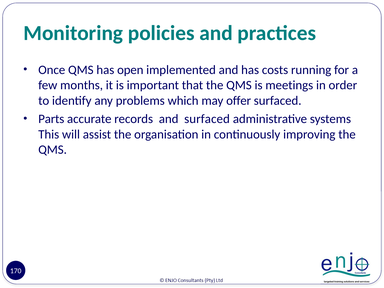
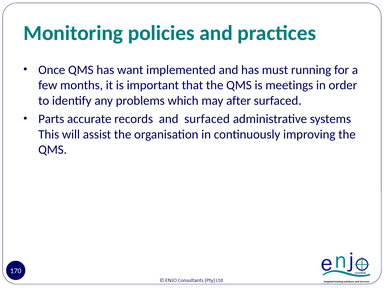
open: open -> want
costs: costs -> must
offer: offer -> after
